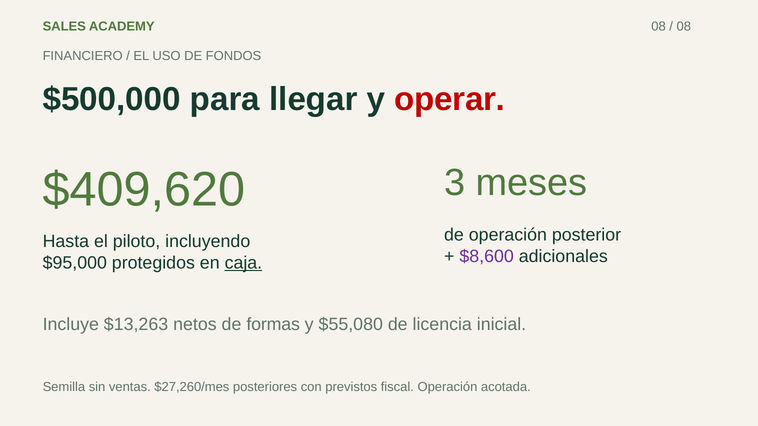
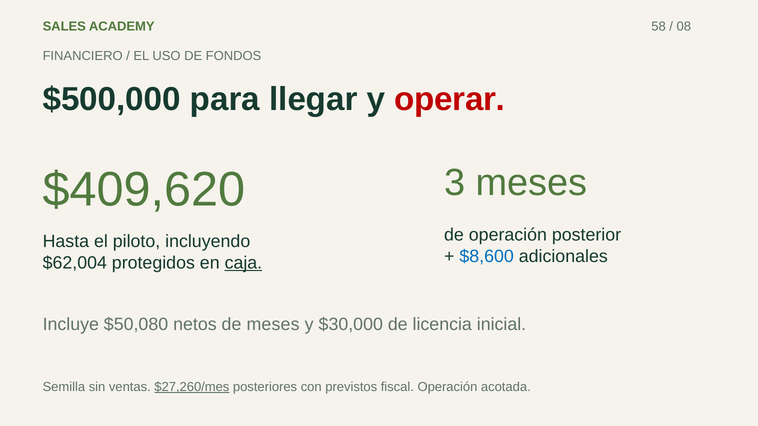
ACADEMY 08: 08 -> 58
$8,600 colour: purple -> blue
$95,000: $95,000 -> $62,004
$13,263: $13,263 -> $50,080
de formas: formas -> meses
$55,080: $55,080 -> $30,000
$27,260/mes underline: none -> present
